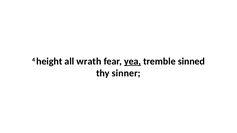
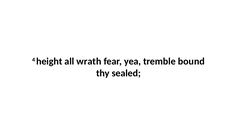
yea underline: present -> none
sinned: sinned -> bound
sinner: sinner -> sealed
